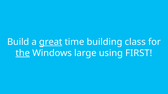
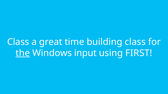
Build at (18, 42): Build -> Class
great underline: present -> none
large: large -> input
